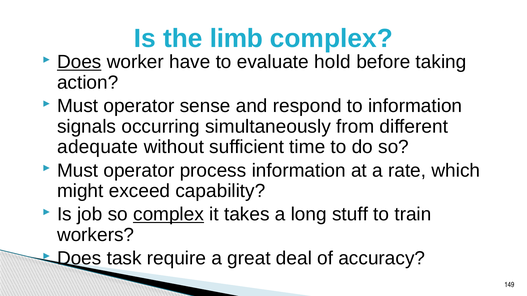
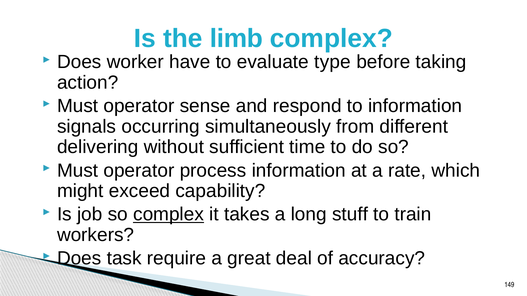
Does at (79, 62) underline: present -> none
hold: hold -> type
adequate: adequate -> delivering
